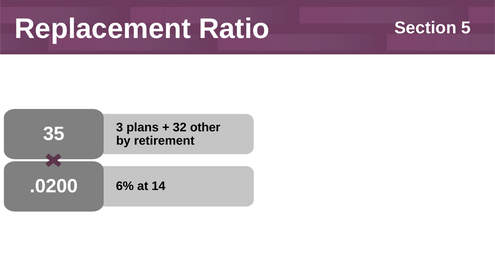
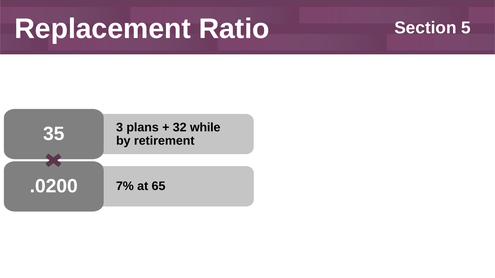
other: other -> while
6%: 6% -> 7%
14: 14 -> 65
